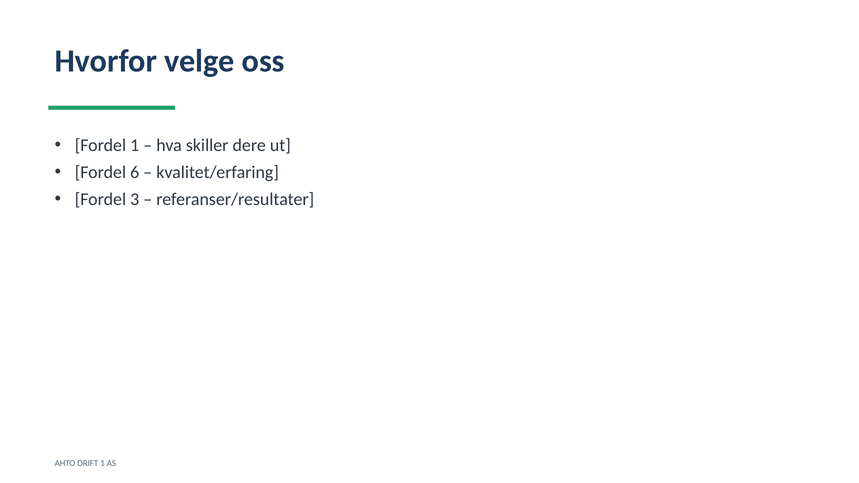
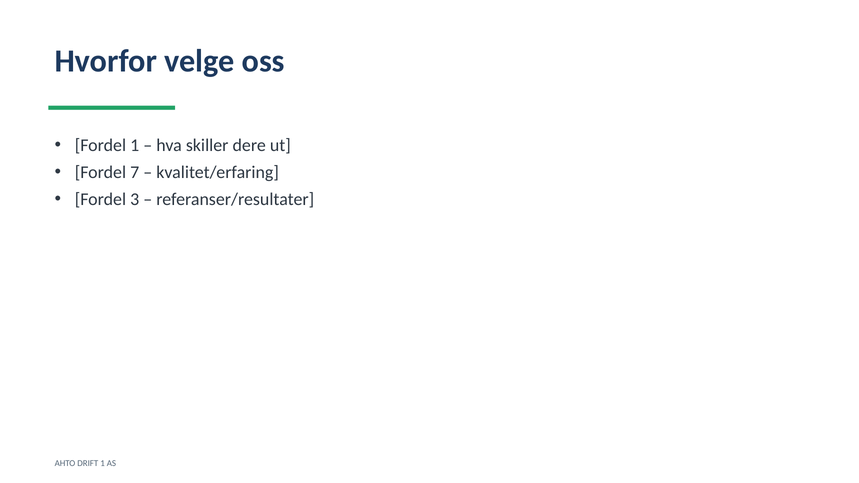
6: 6 -> 7
